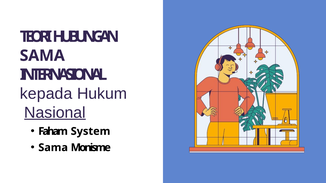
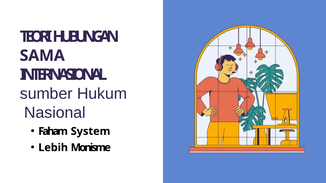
kepada: kepada -> sumber
Nasional underline: present -> none
Sama at (53, 148): Sama -> Lebih
